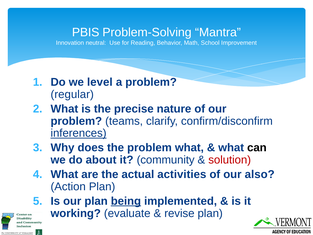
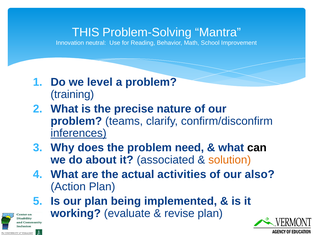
PBIS: PBIS -> THIS
regular: regular -> training
problem what: what -> need
community: community -> associated
solution colour: red -> orange
being underline: present -> none
